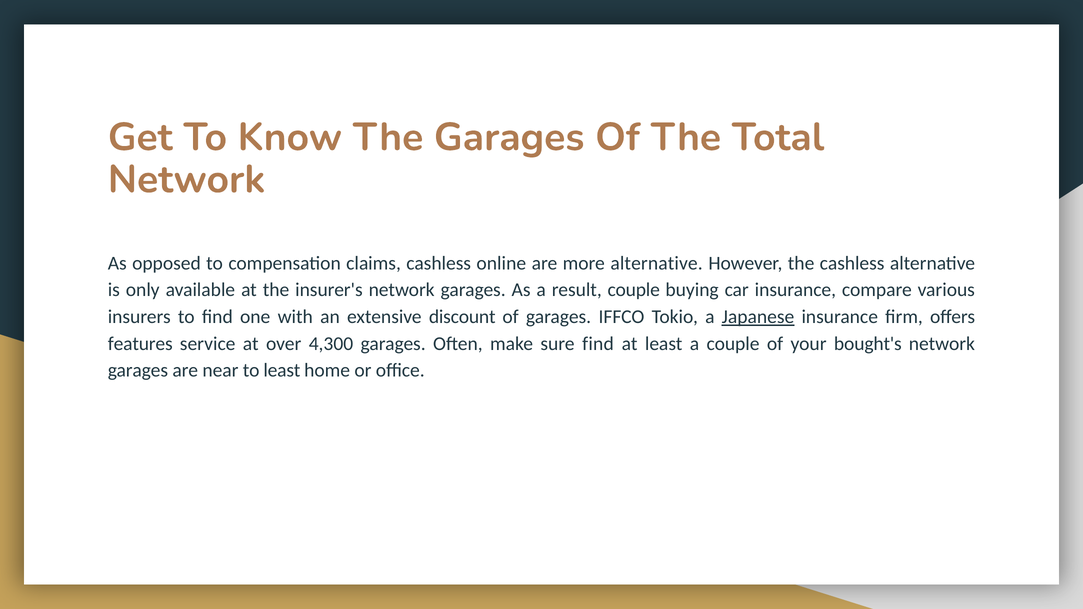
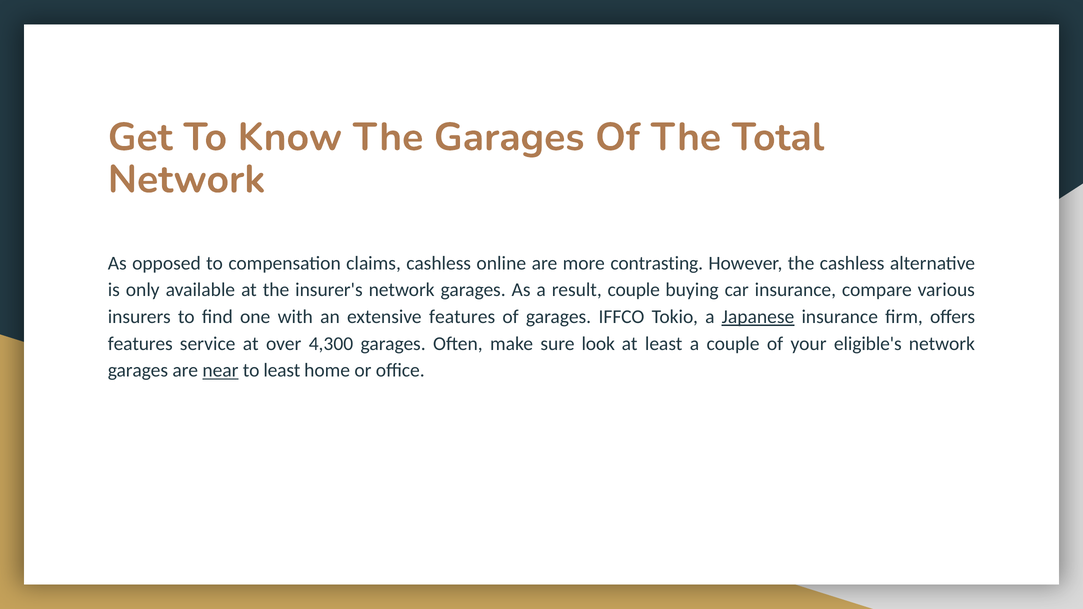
more alternative: alternative -> contrasting
extensive discount: discount -> features
sure find: find -> look
bought's: bought's -> eligible's
near underline: none -> present
